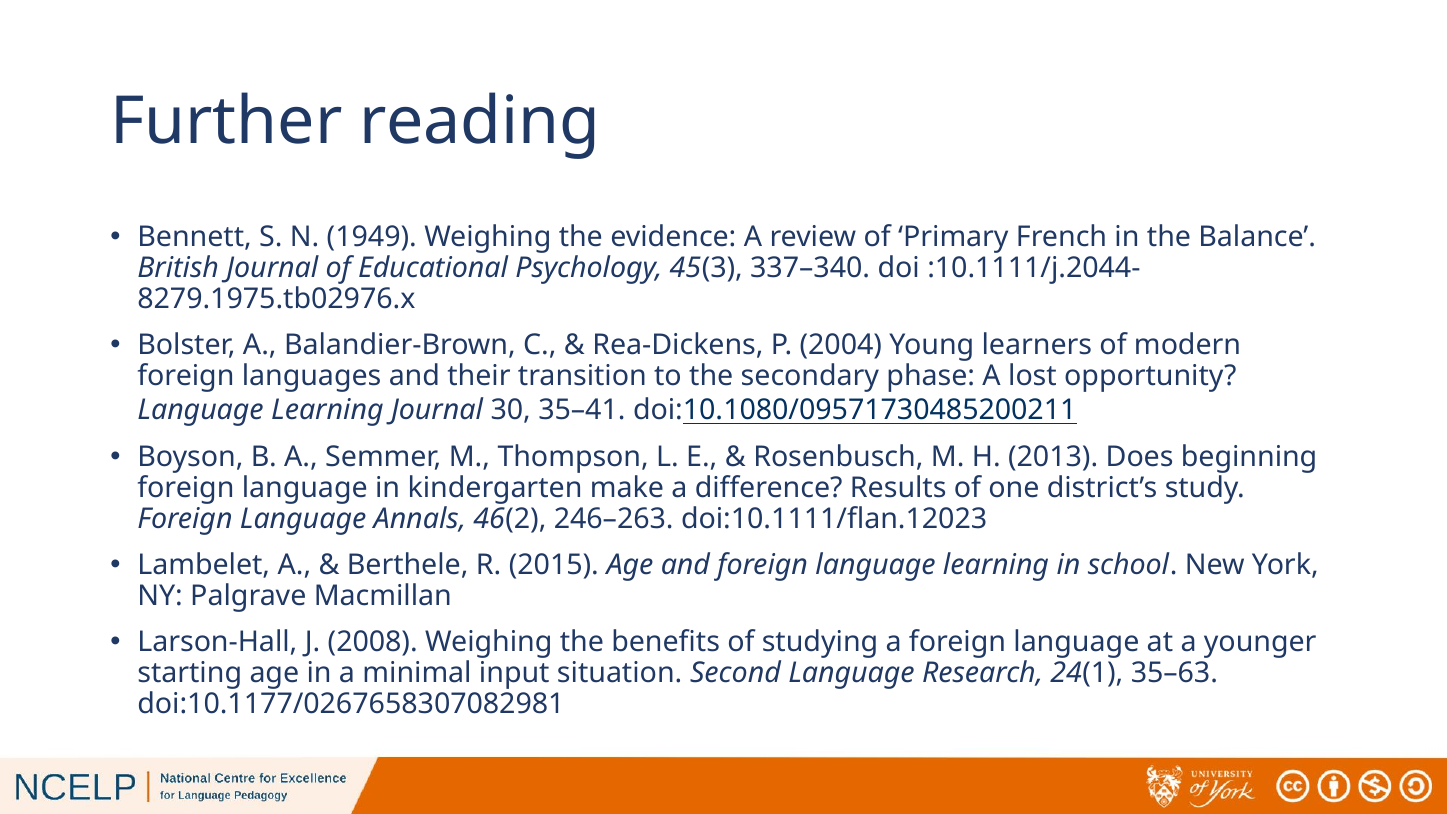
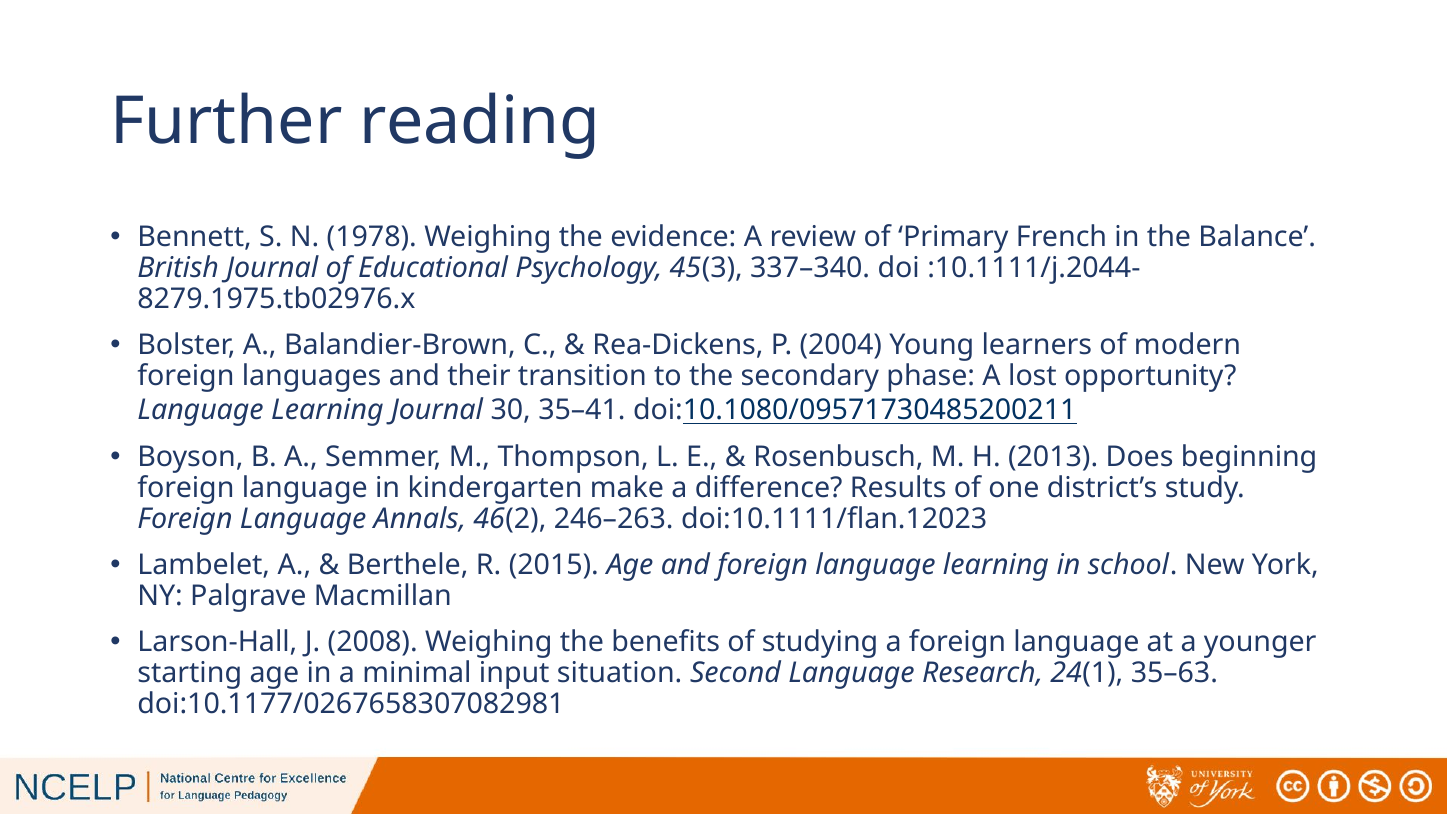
1949: 1949 -> 1978
